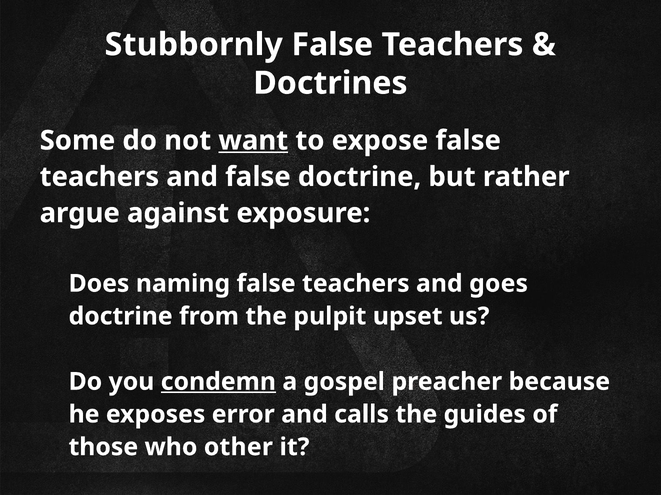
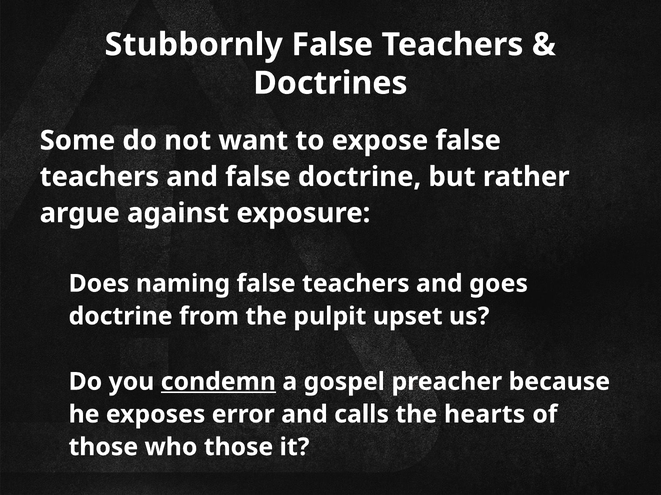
want underline: present -> none
guides: guides -> hearts
who other: other -> those
